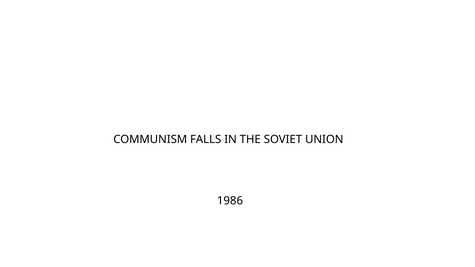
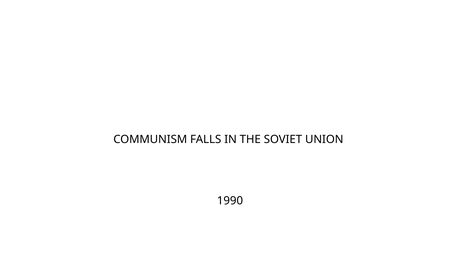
1986: 1986 -> 1990
